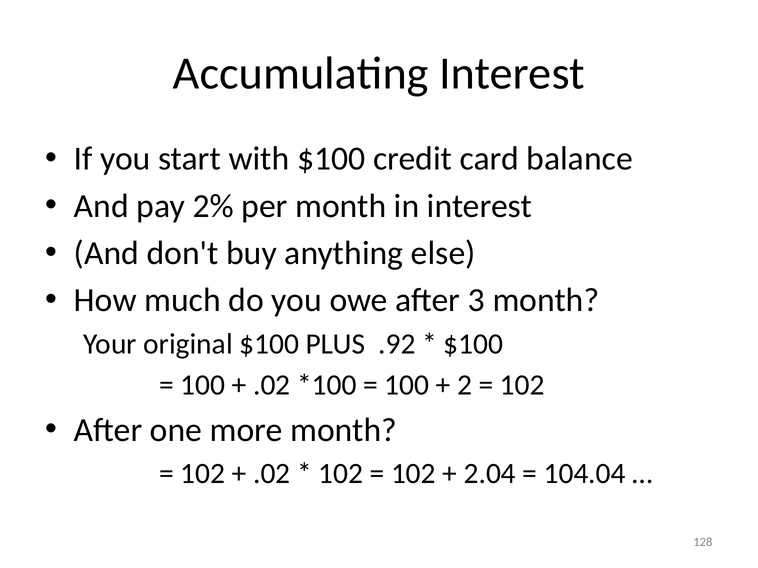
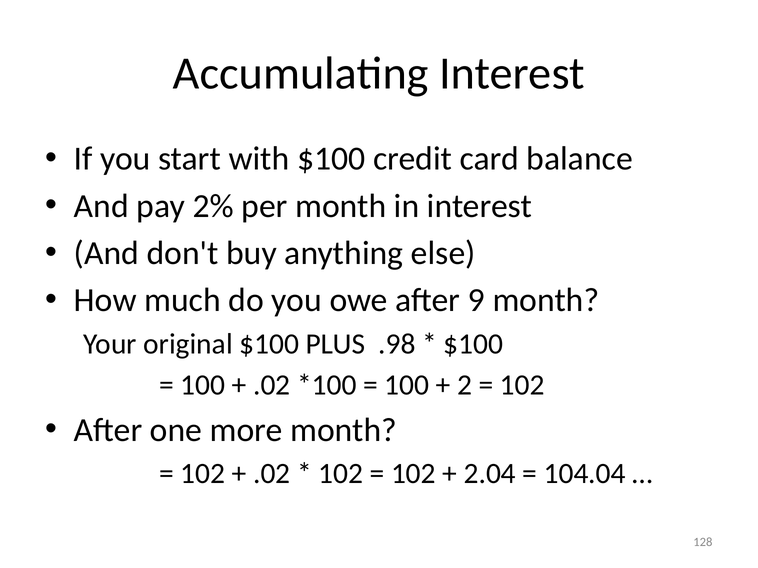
3: 3 -> 9
.92: .92 -> .98
